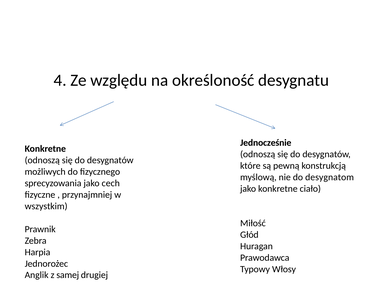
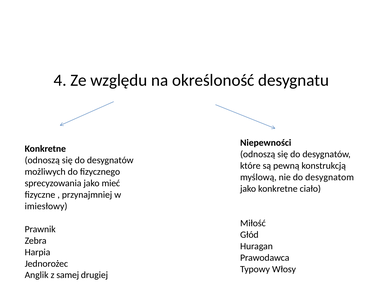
Jednocześnie: Jednocześnie -> Niepewności
cech: cech -> mieć
wszystkim: wszystkim -> imiesłowy
